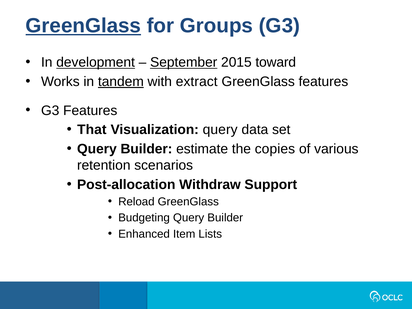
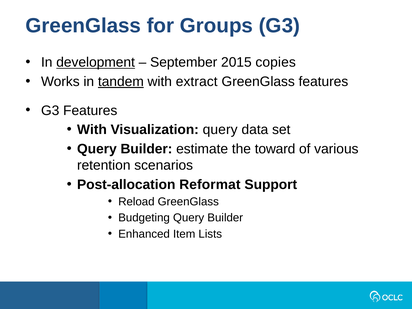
GreenGlass at (83, 26) underline: present -> none
September underline: present -> none
toward: toward -> copies
That at (92, 130): That -> With
copies: copies -> toward
Withdraw: Withdraw -> Reformat
